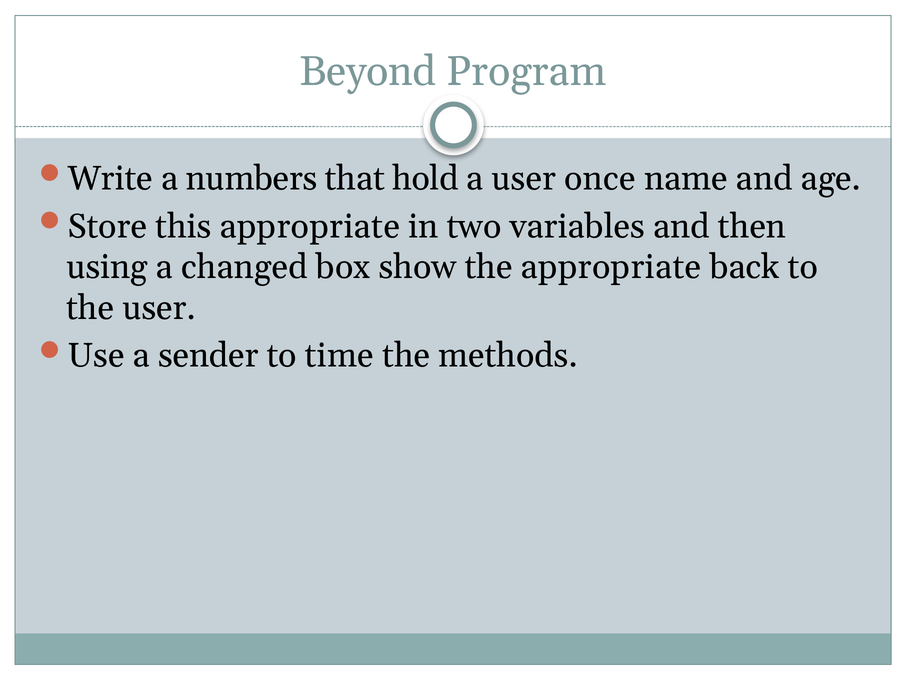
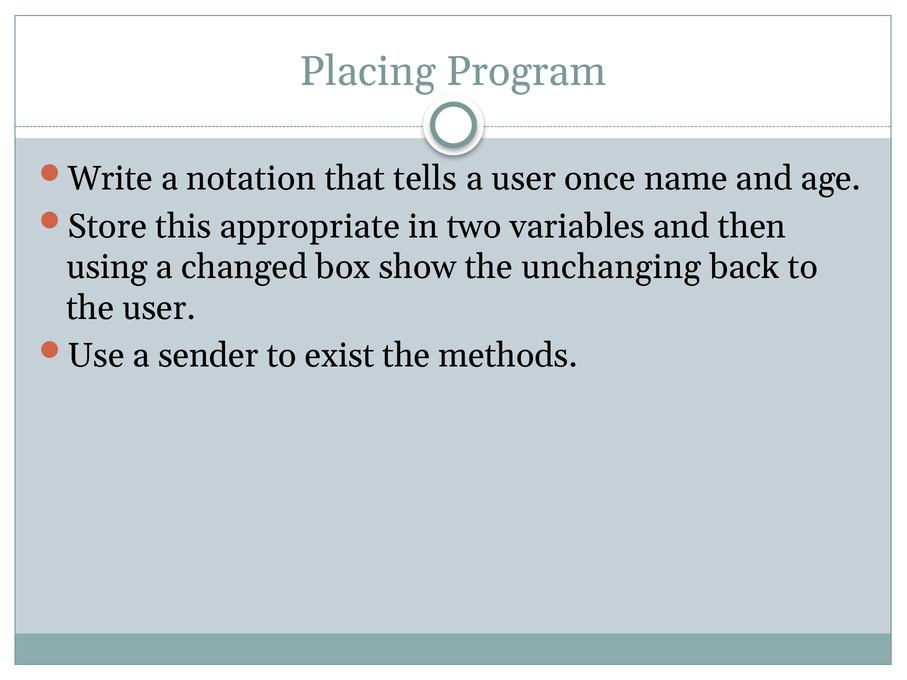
Beyond: Beyond -> Placing
numbers: numbers -> notation
hold: hold -> tells
the appropriate: appropriate -> unchanging
time: time -> exist
